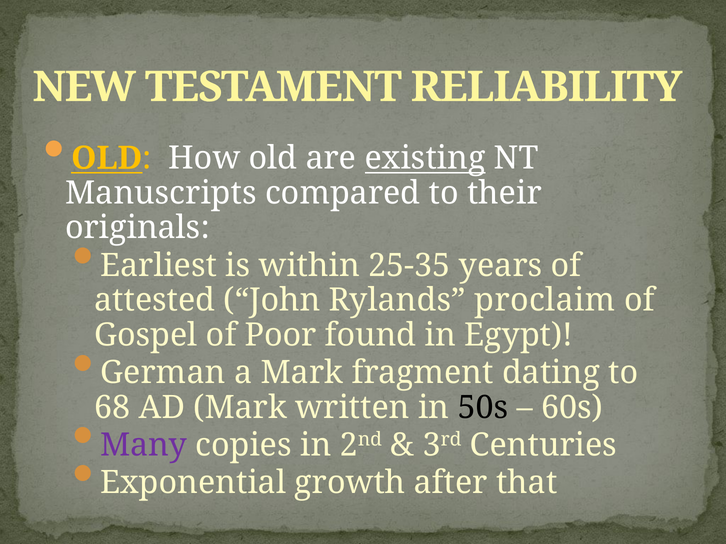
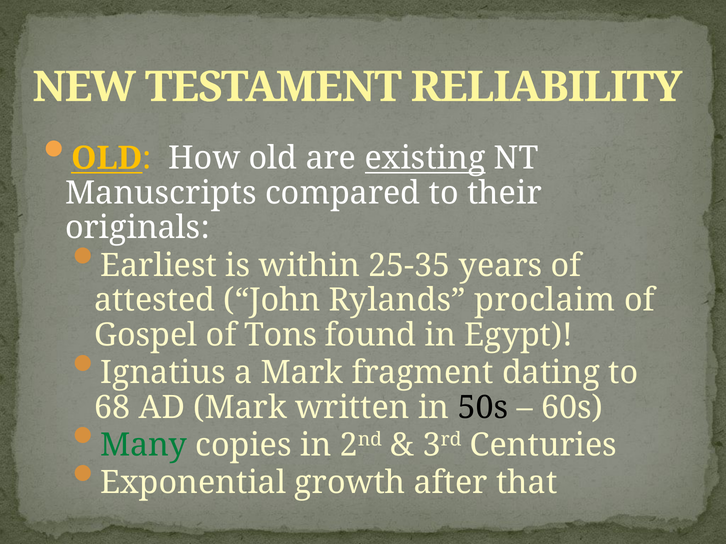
Poor: Poor -> Tons
German: German -> Ignatius
Many colour: purple -> green
